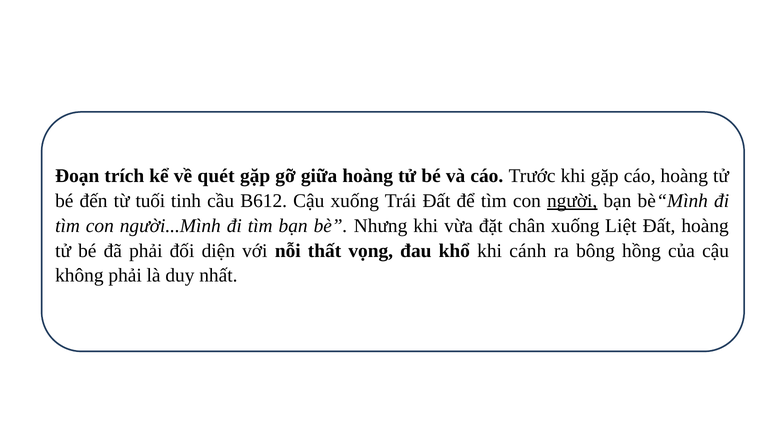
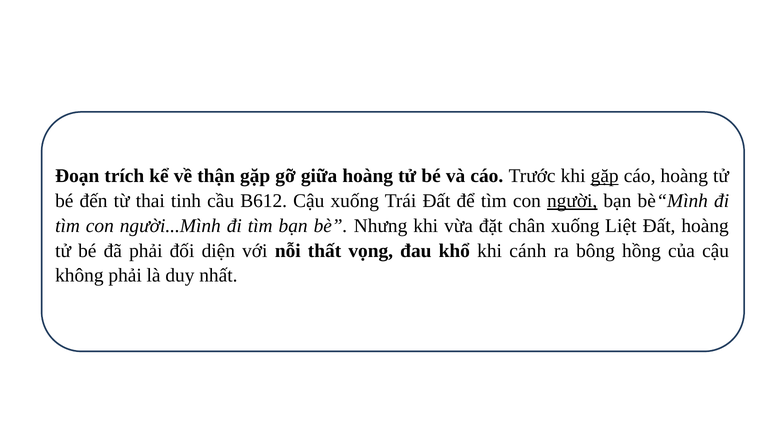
quét: quét -> thận
gặp at (605, 176) underline: none -> present
tuối: tuối -> thai
